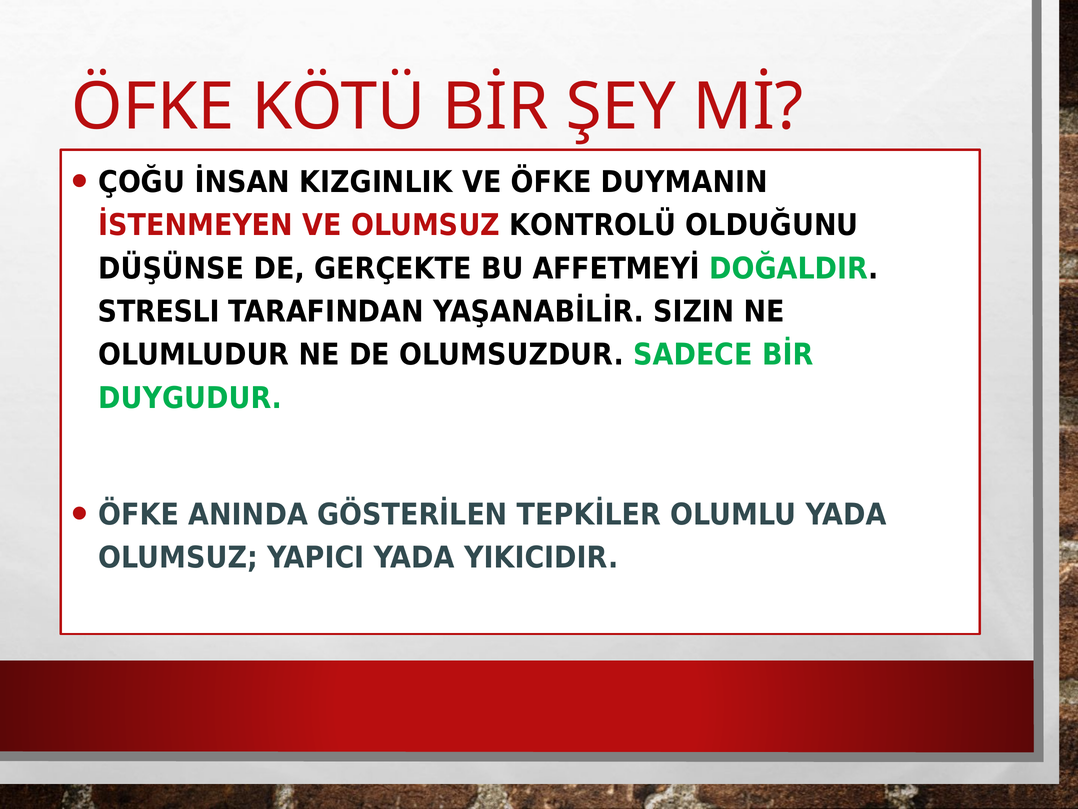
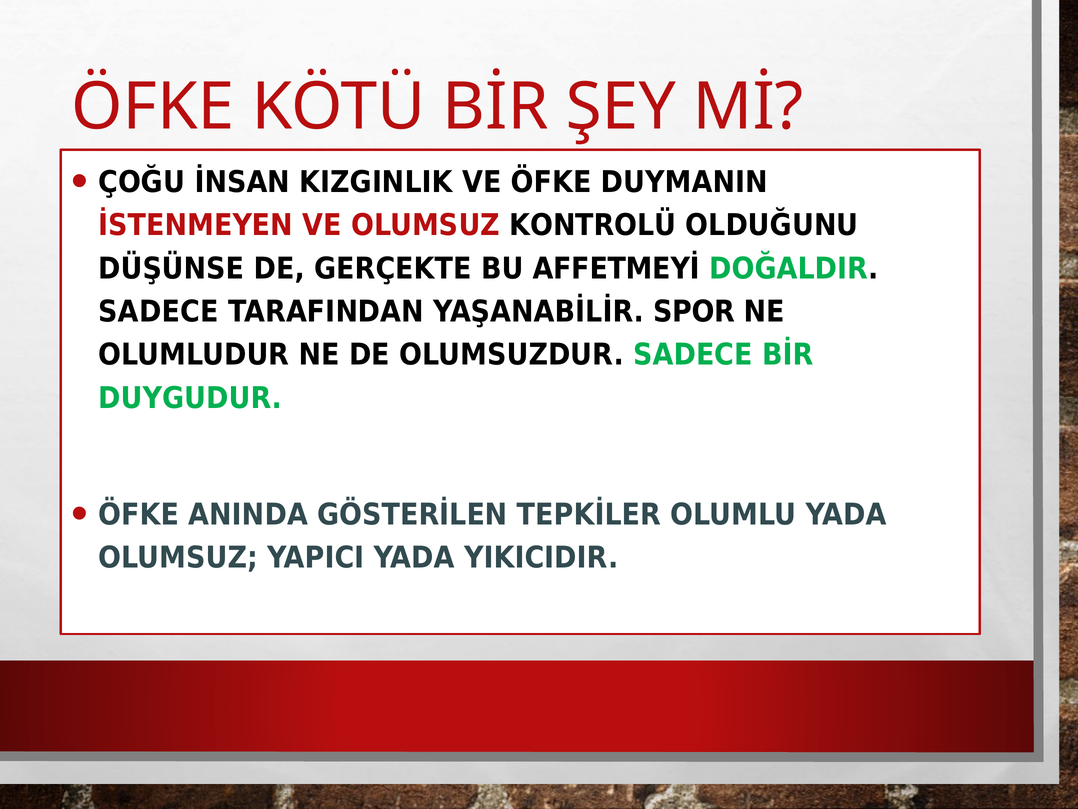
STRESLI at (159, 312): STRESLI -> SADECE
SIZIN: SIZIN -> SPOR
